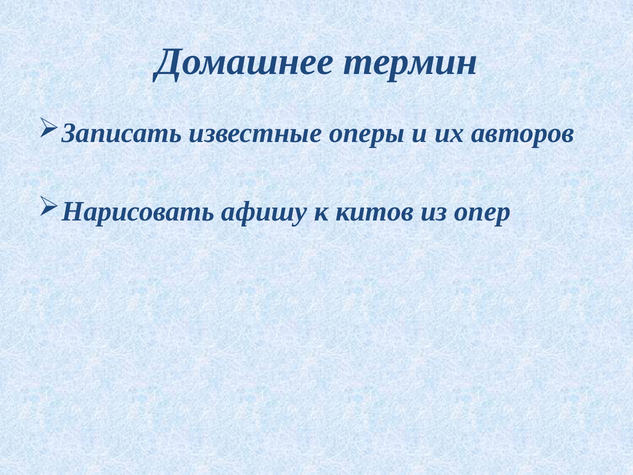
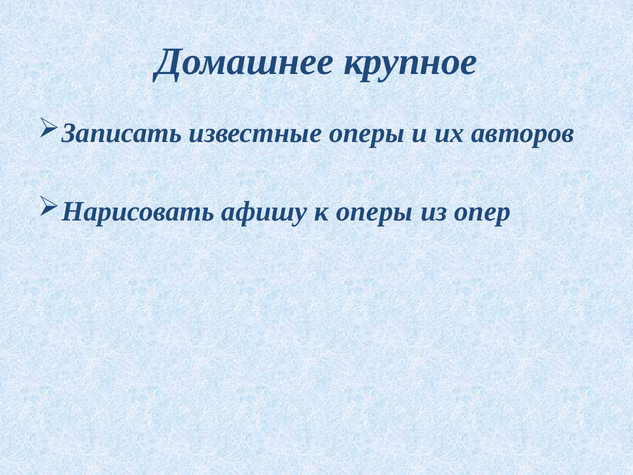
термин: термин -> крупное
к китов: китов -> оперы
